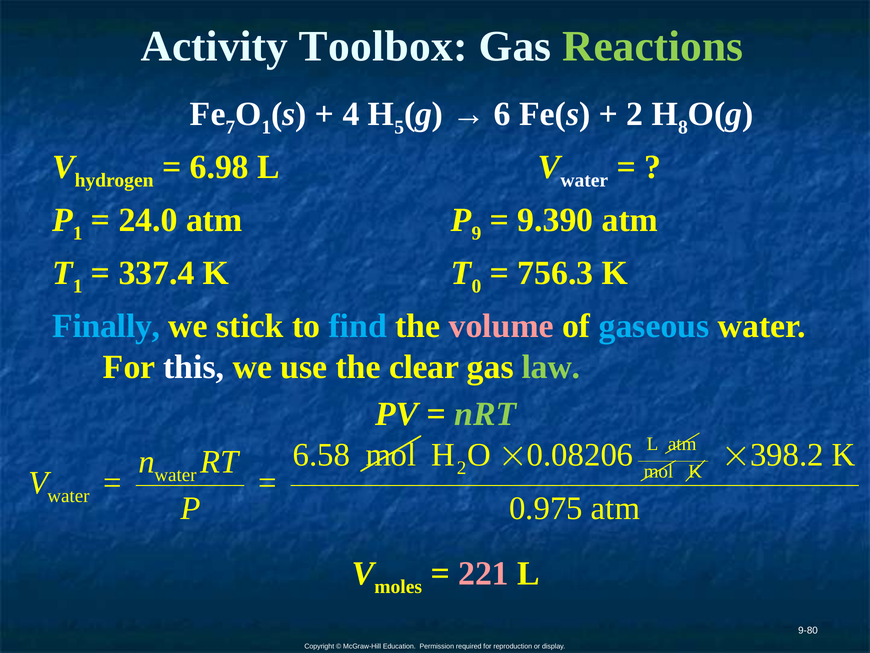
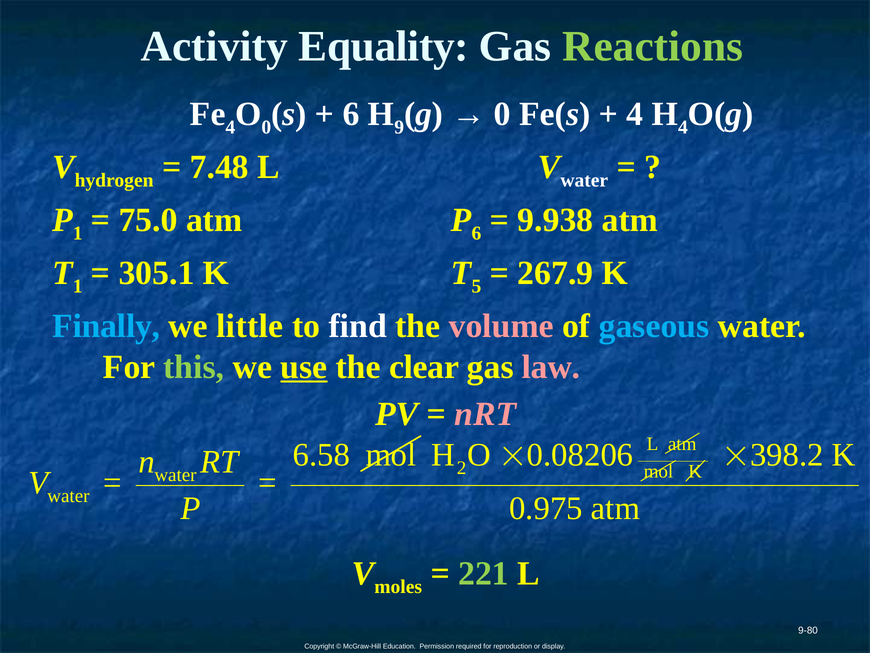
Toolbox: Toolbox -> Equality
7 at (230, 127): 7 -> 4
1 at (266, 127): 1 -> 0
4 at (351, 114): 4 -> 6
5: 5 -> 9
6 at (502, 114): 6 -> 0
2 at (635, 114): 2 -> 4
8 at (683, 127): 8 -> 4
6.98: 6.98 -> 7.48
24.0: 24.0 -> 75.0
9 at (476, 233): 9 -> 6
9.390: 9.390 -> 9.938
337.4: 337.4 -> 305.1
0: 0 -> 5
756.3: 756.3 -> 267.9
stick: stick -> little
find colour: light blue -> white
this colour: white -> light green
use underline: none -> present
law colour: light green -> pink
nRT colour: light green -> pink
221 colour: pink -> light green
